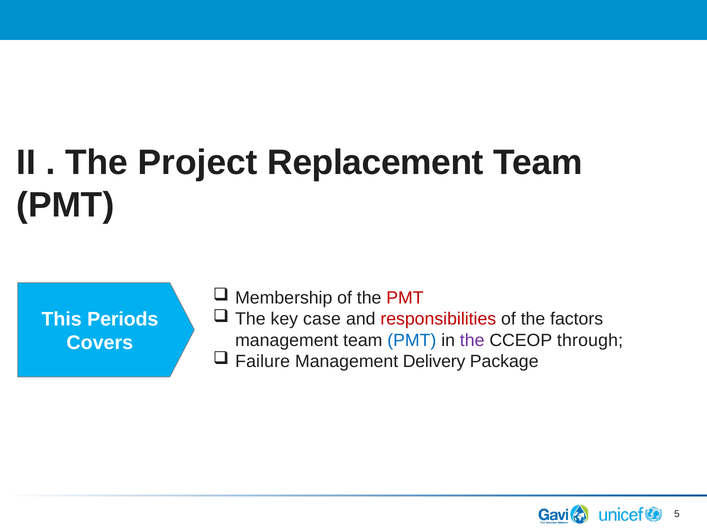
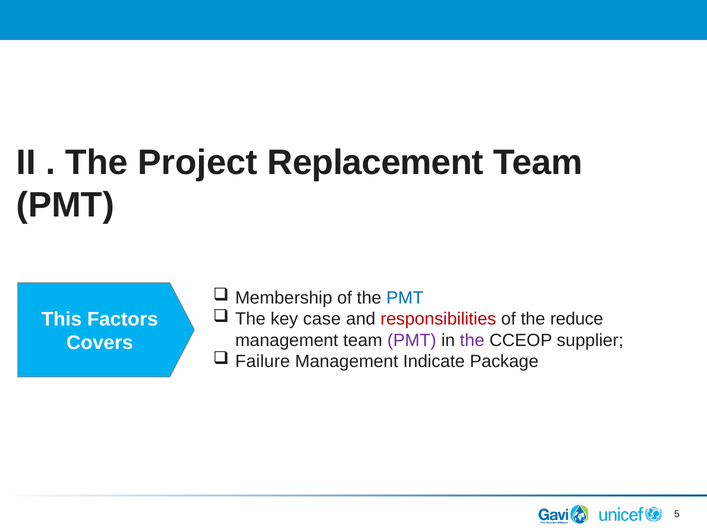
PMT at (405, 298) colour: red -> blue
factors: factors -> reduce
Periods: Periods -> Factors
PMT at (412, 341) colour: blue -> purple
through: through -> supplier
Delivery: Delivery -> Indicate
